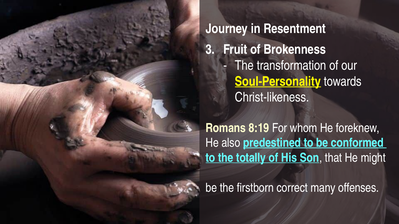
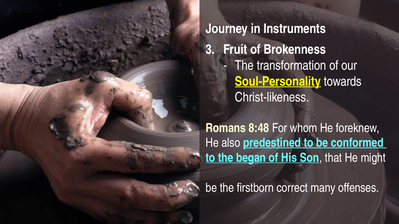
Resentment: Resentment -> Instruments
8:19: 8:19 -> 8:48
totally: totally -> began
